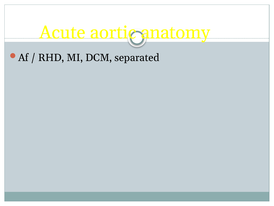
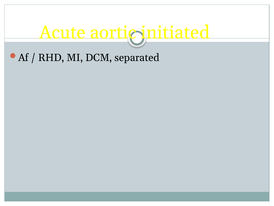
anatomy: anatomy -> initiated
